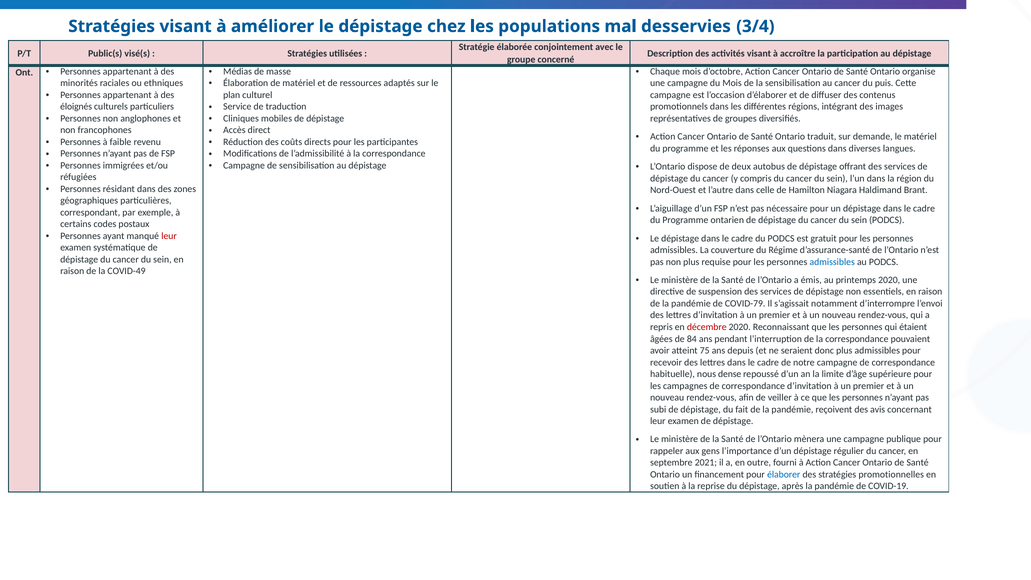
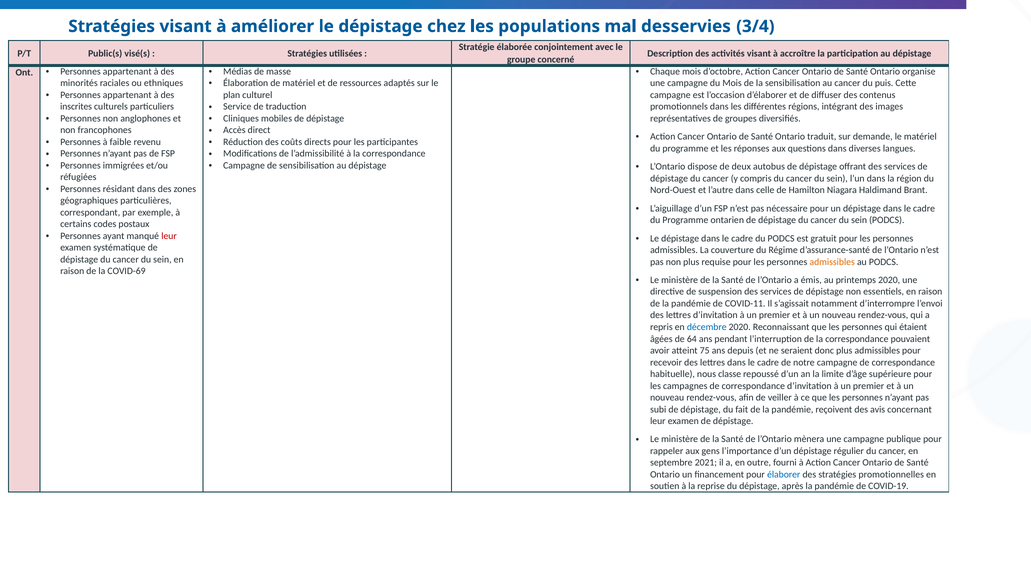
éloignés: éloignés -> inscrites
admissibles at (832, 262) colour: blue -> orange
COVID-49: COVID-49 -> COVID-69
COVID-79: COVID-79 -> COVID-11
décembre colour: red -> blue
84: 84 -> 64
dense: dense -> classe
